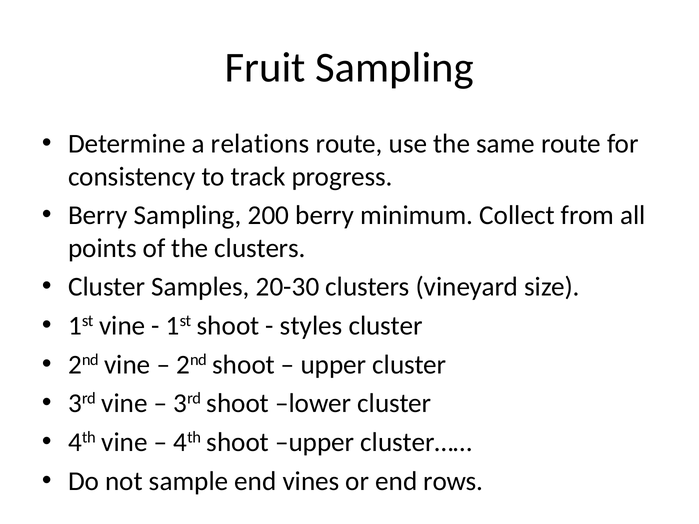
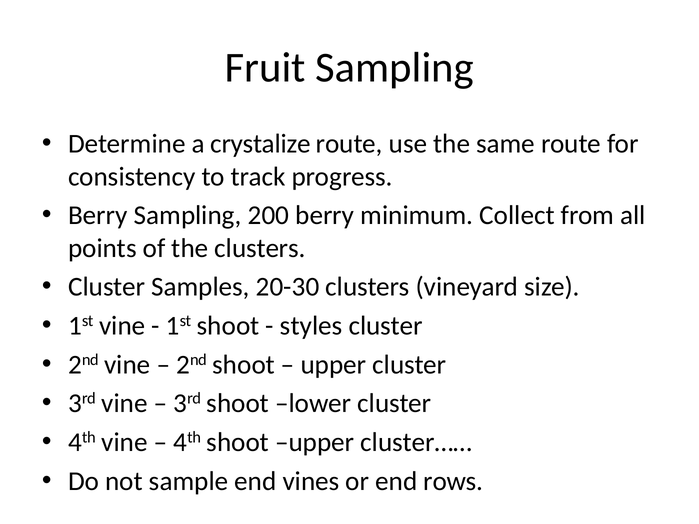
relations: relations -> crystalize
